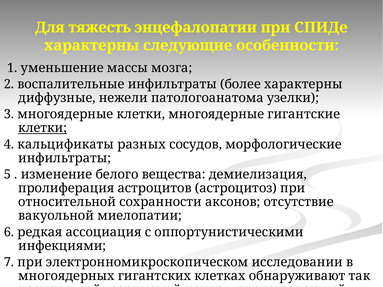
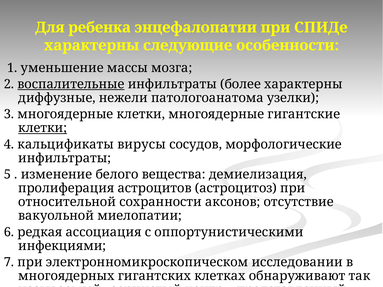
тяжесть: тяжесть -> ребенка
воспалительные underline: none -> present
разных: разных -> вирусы
